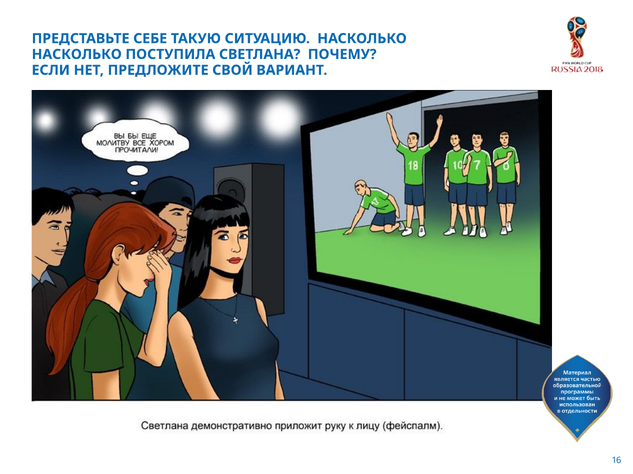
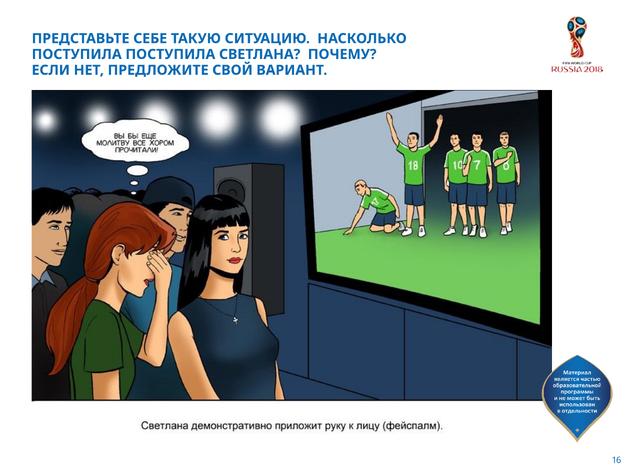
НАСКОЛЬКО at (77, 54): НАСКОЛЬКО -> ПОСТУПИЛА
